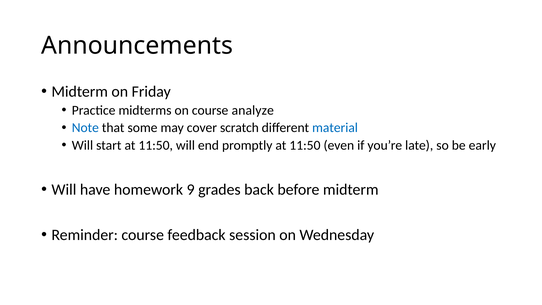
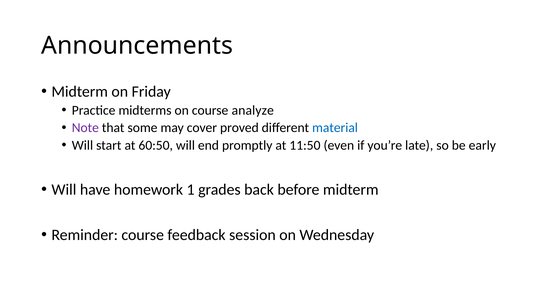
Note colour: blue -> purple
scratch: scratch -> proved
start at 11:50: 11:50 -> 60:50
9: 9 -> 1
